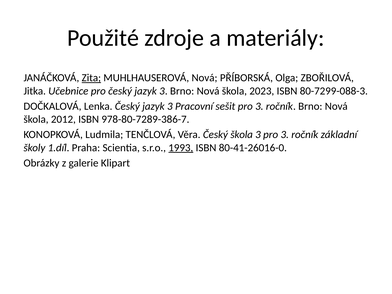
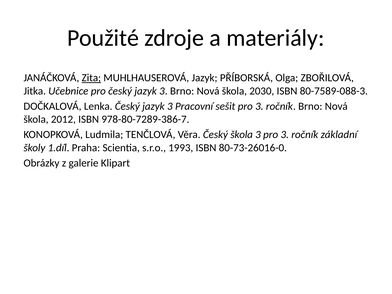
MUHLHAUSEROVÁ Nová: Nová -> Jazyk
2023: 2023 -> 2030
80-7299-088-3: 80-7299-088-3 -> 80-7589-088-3
1993 underline: present -> none
80-41-26016-0: 80-41-26016-0 -> 80-73-26016-0
